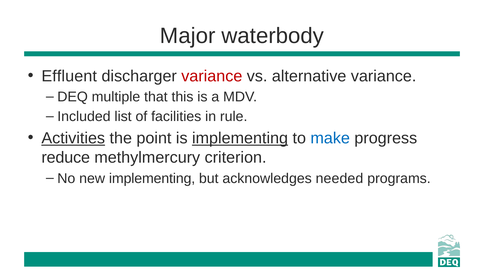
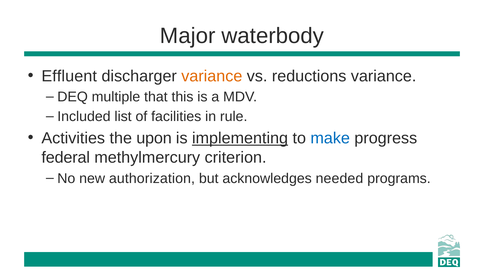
variance at (212, 76) colour: red -> orange
alternative: alternative -> reductions
Activities underline: present -> none
point: point -> upon
reduce: reduce -> federal
new implementing: implementing -> authorization
